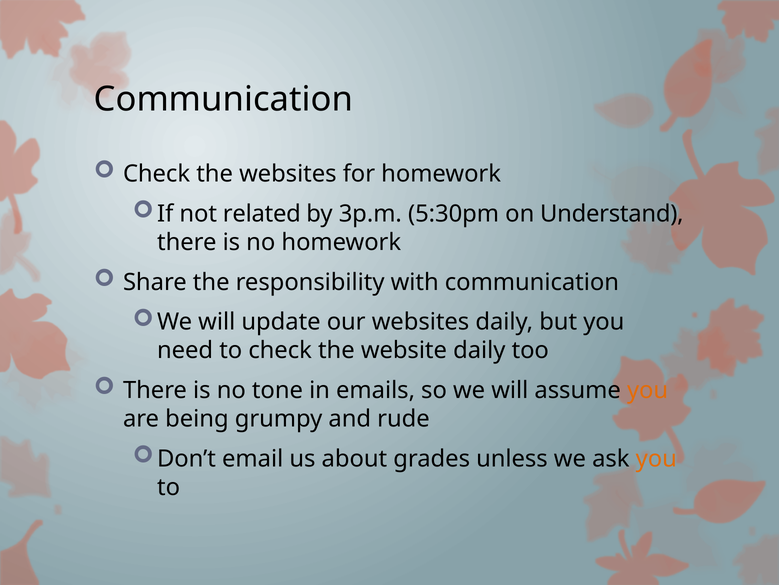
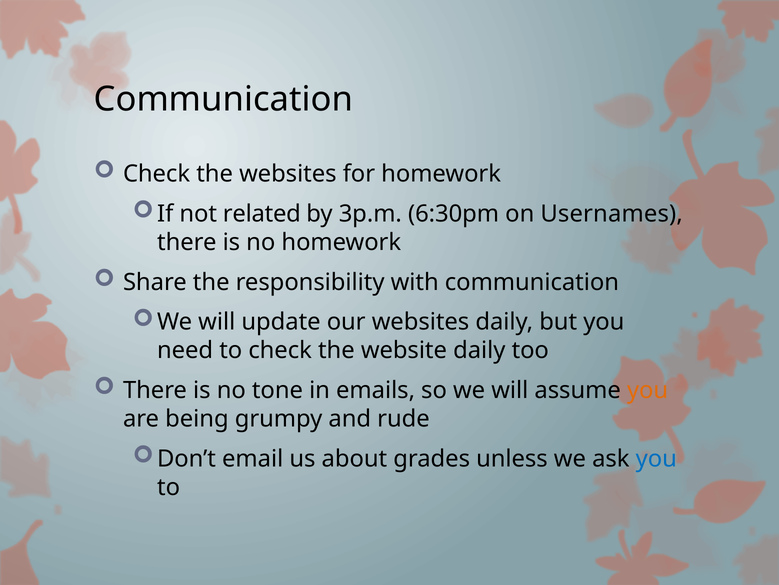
5:30pm: 5:30pm -> 6:30pm
Understand: Understand -> Usernames
you at (656, 458) colour: orange -> blue
